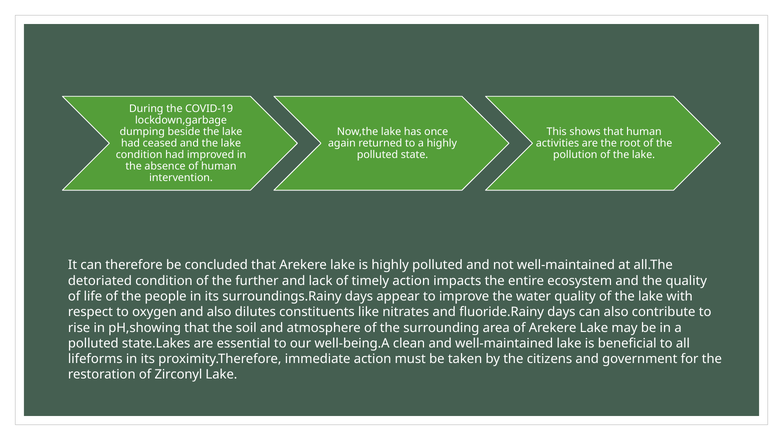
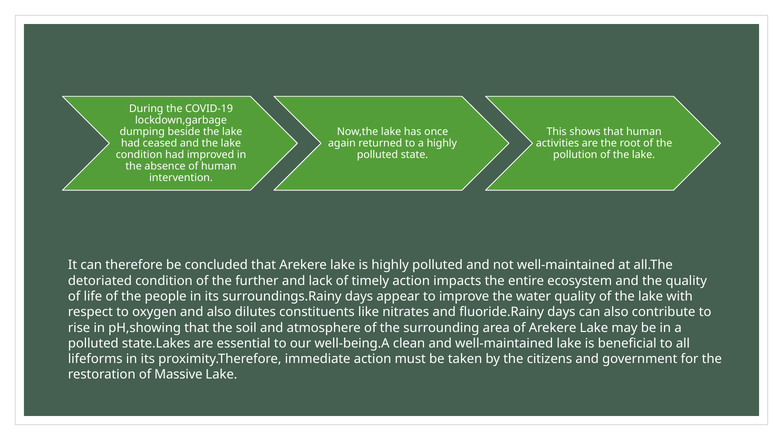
Zirconyl: Zirconyl -> Massive
